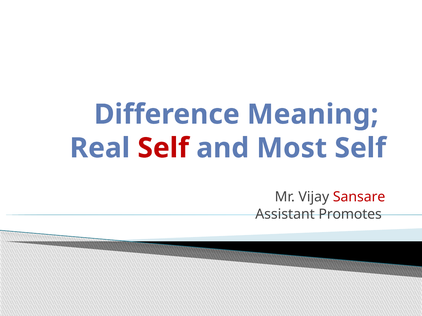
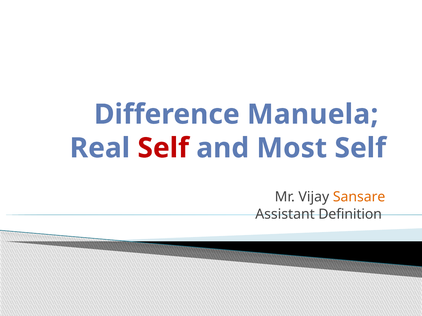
Meaning: Meaning -> Manuela
Sansare colour: red -> orange
Promotes: Promotes -> Definition
